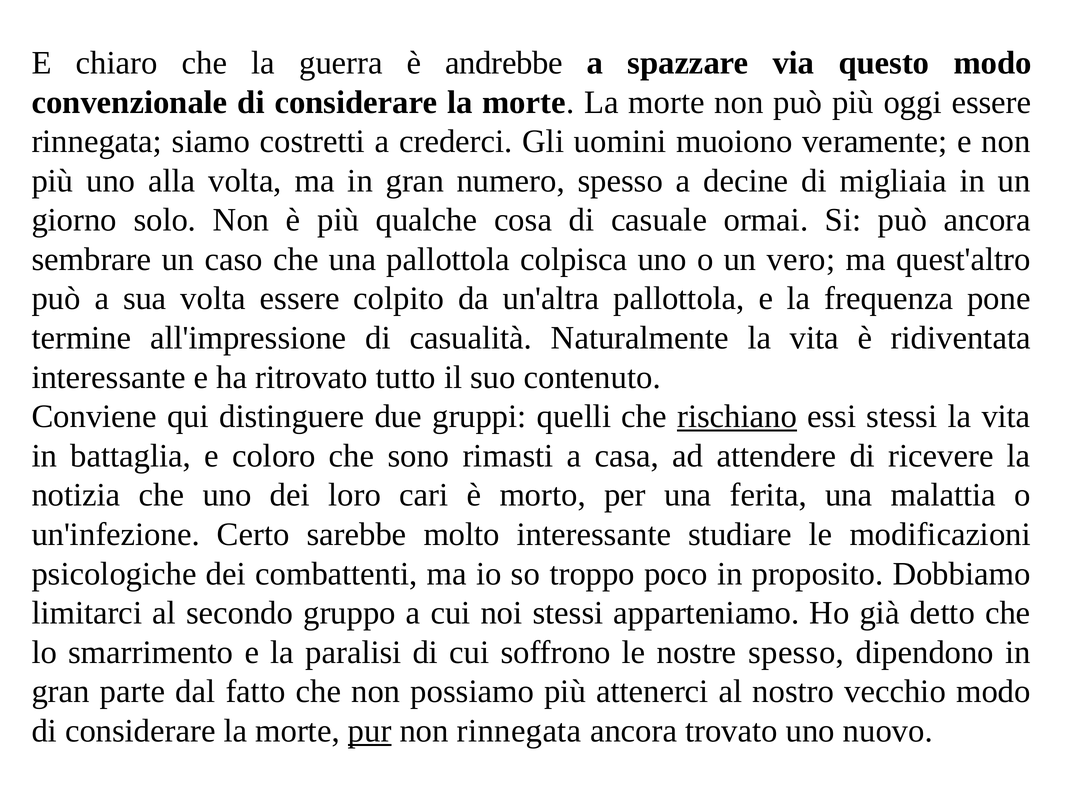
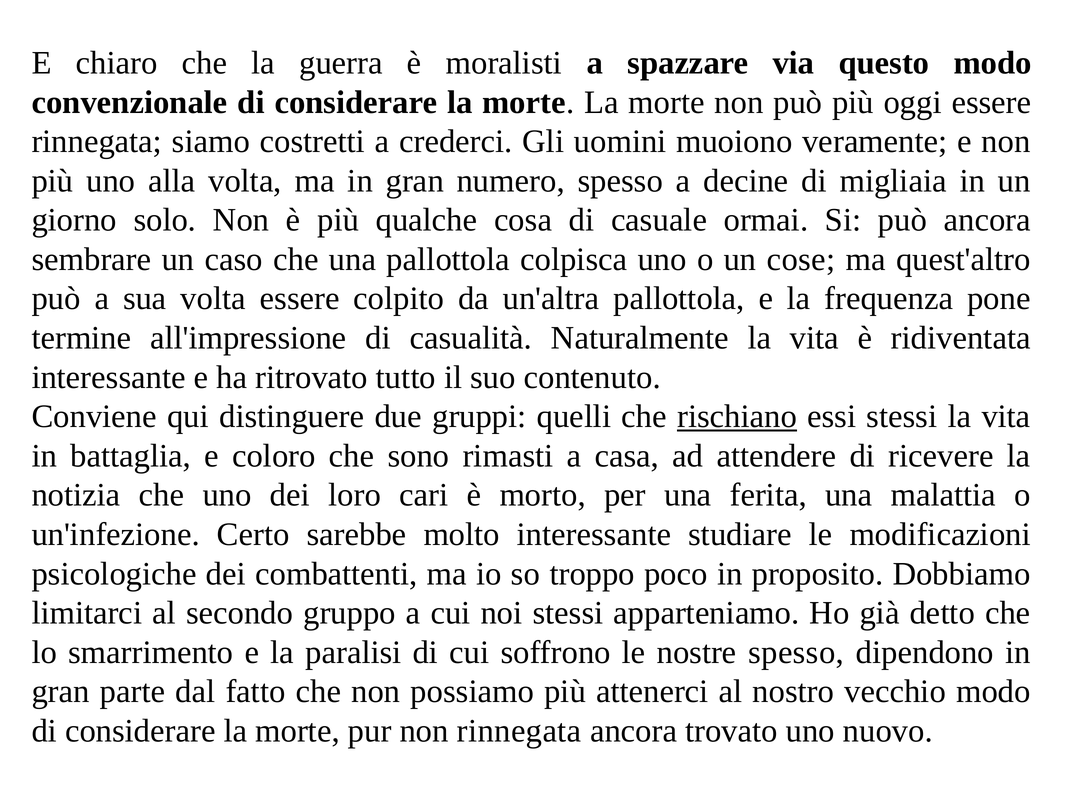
andrebbe: andrebbe -> moralisti
vero: vero -> cose
pur underline: present -> none
